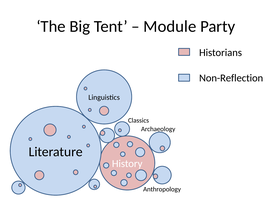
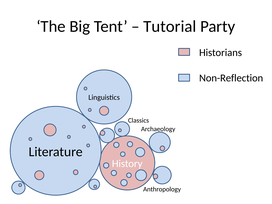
Module: Module -> Tutorial
